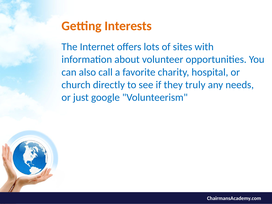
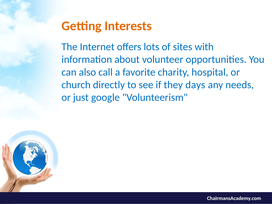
truly: truly -> days
